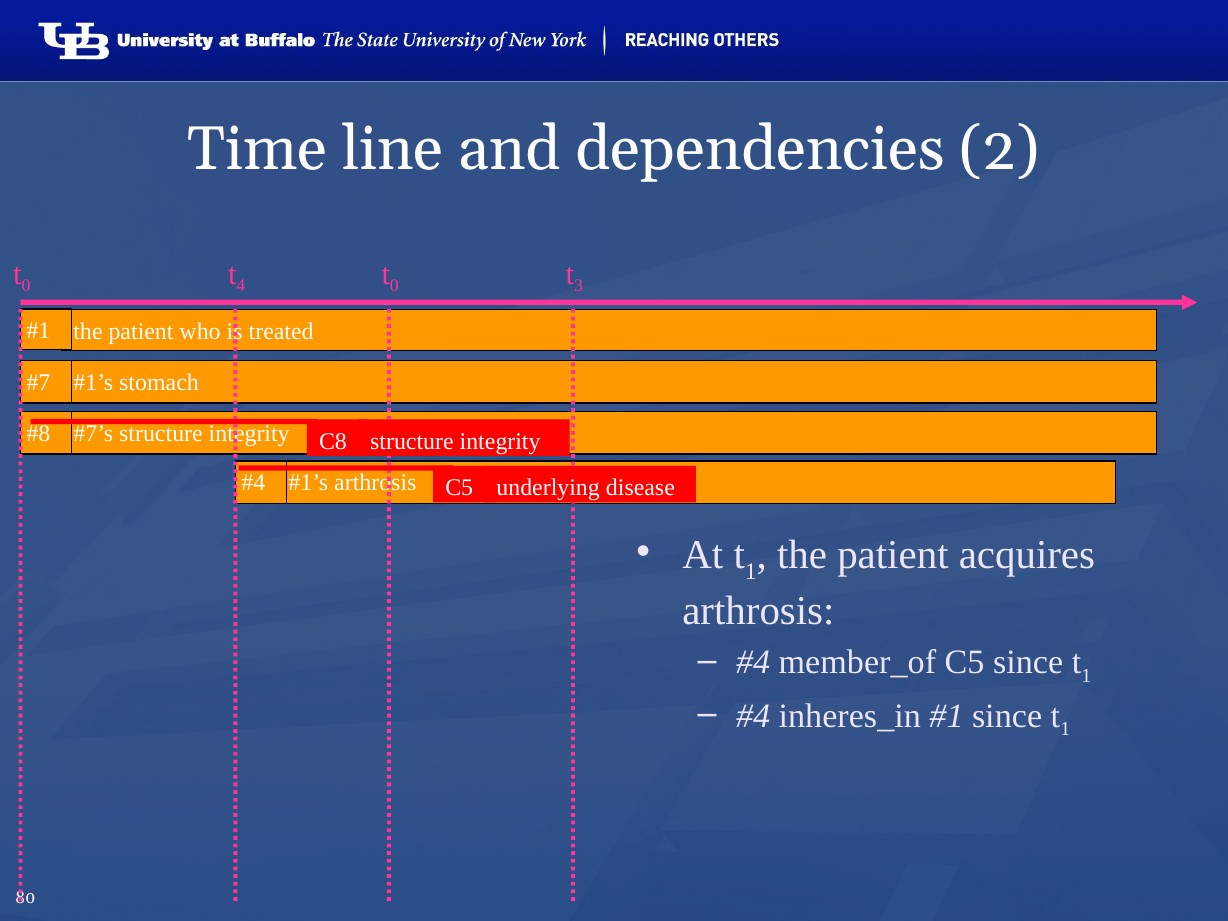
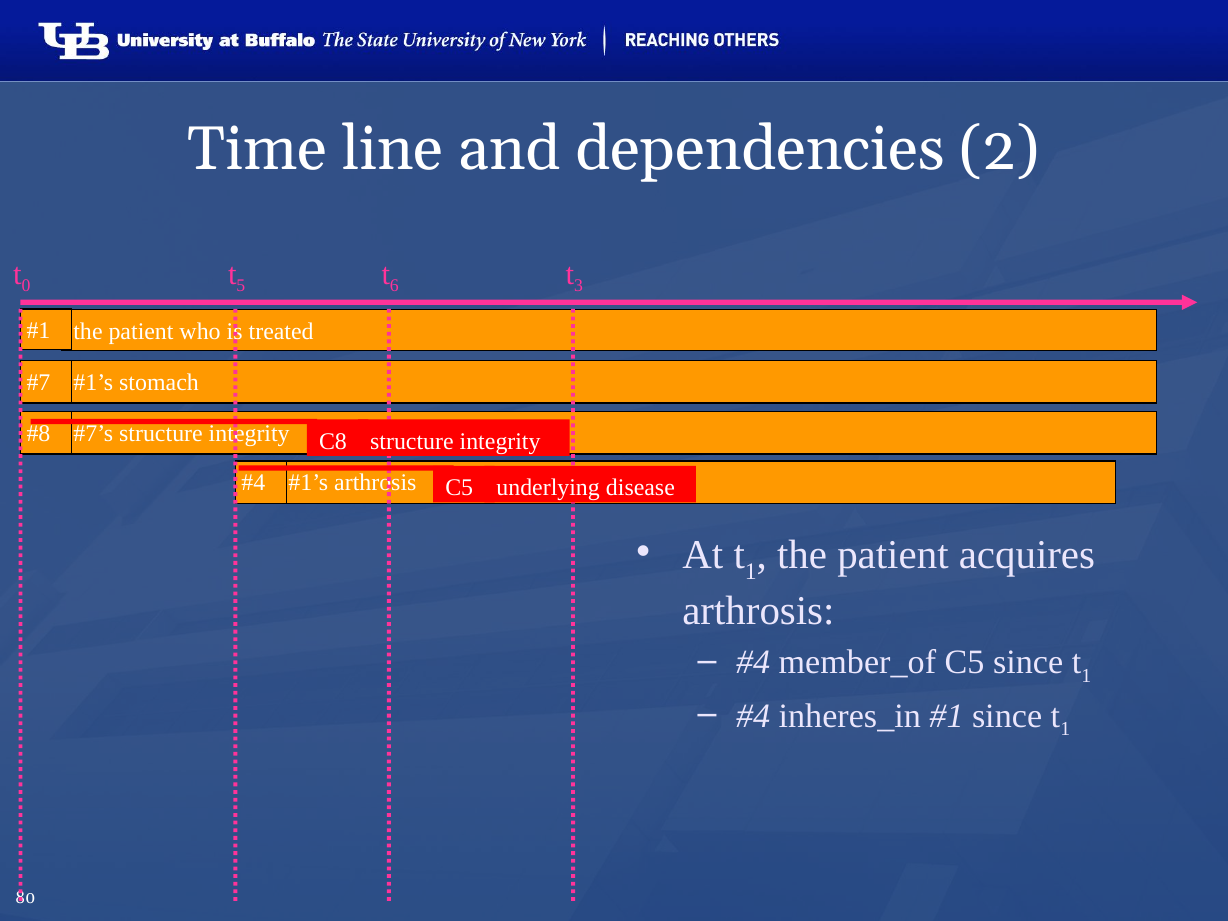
4: 4 -> 5
0 at (394, 286): 0 -> 6
